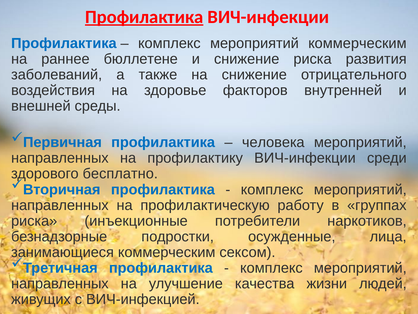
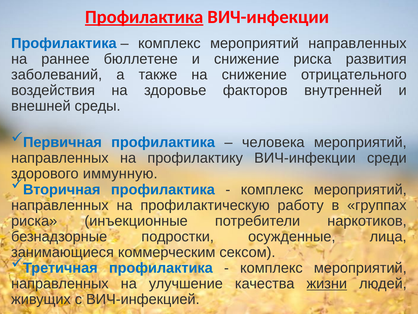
коммерческим at (357, 43): коммерческим -> направленных
бесплатно: бесплатно -> иммунную
жизни underline: none -> present
